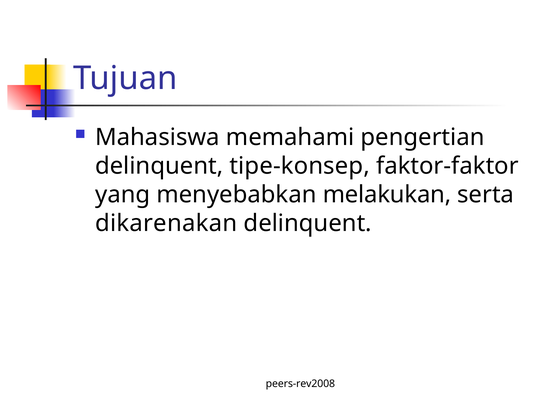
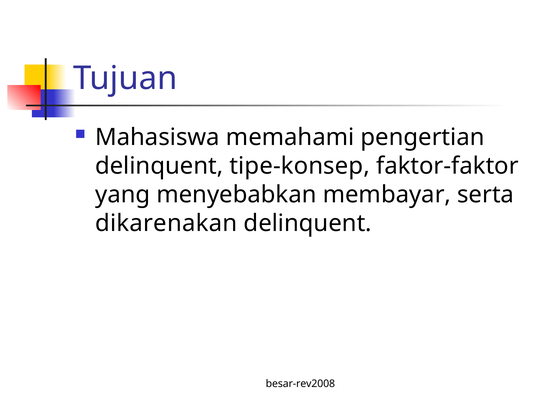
melakukan: melakukan -> membayar
peers-rev2008: peers-rev2008 -> besar-rev2008
